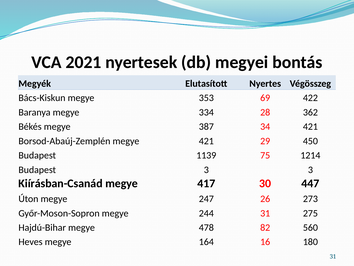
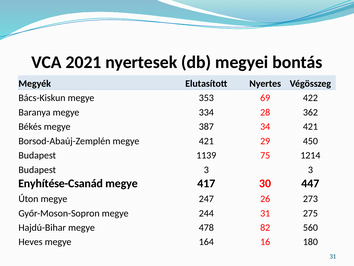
Kiírásban-Csanád: Kiírásban-Csanád -> Enyhítése-Csanád
